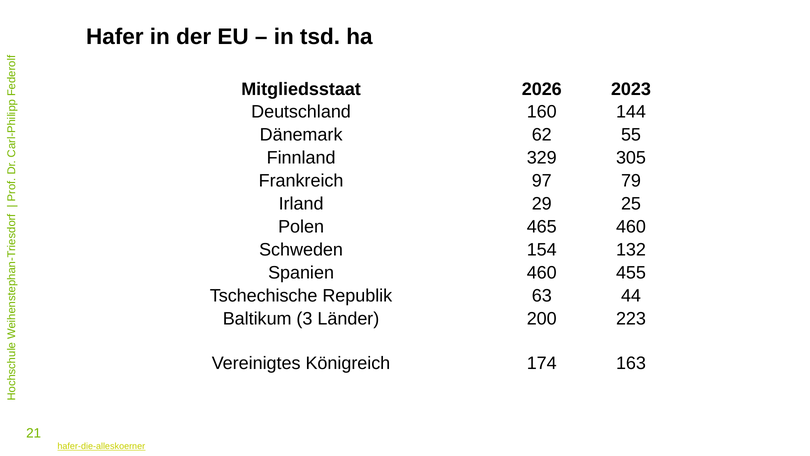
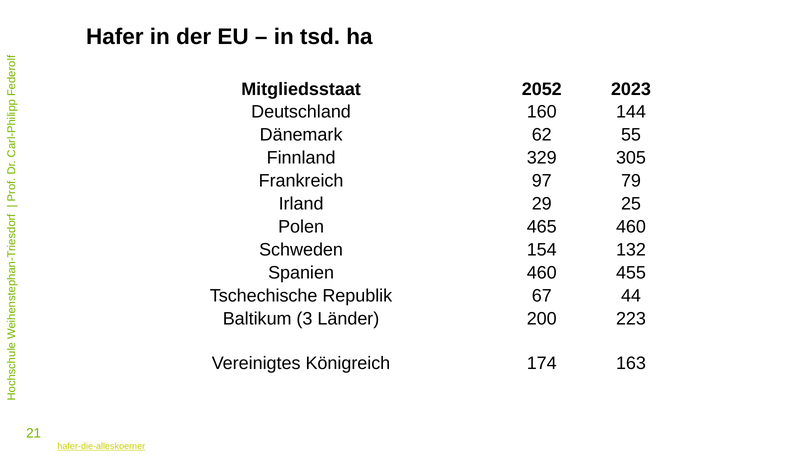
2026: 2026 -> 2052
63: 63 -> 67
